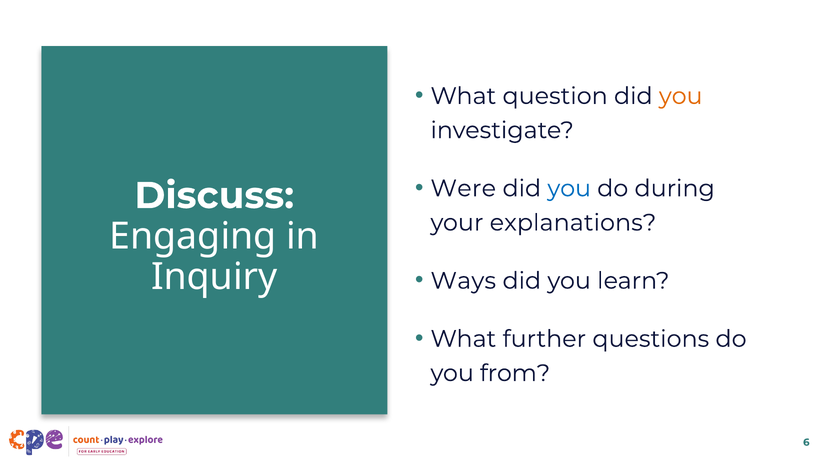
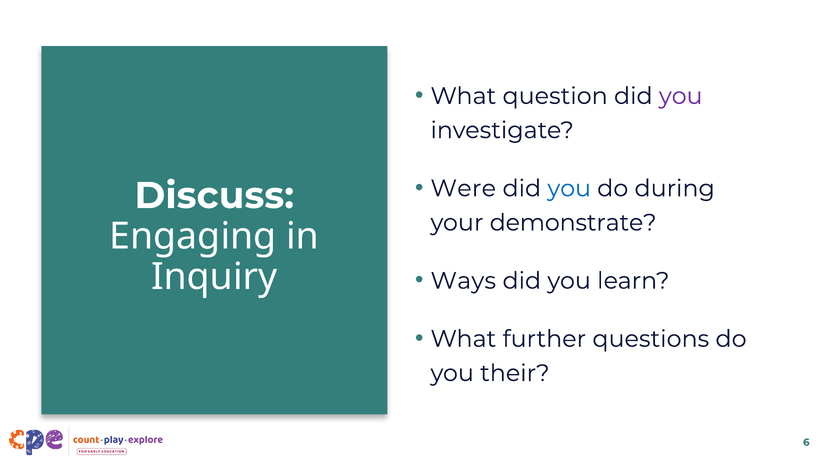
you at (681, 96) colour: orange -> purple
explanations: explanations -> demonstrate
from: from -> their
